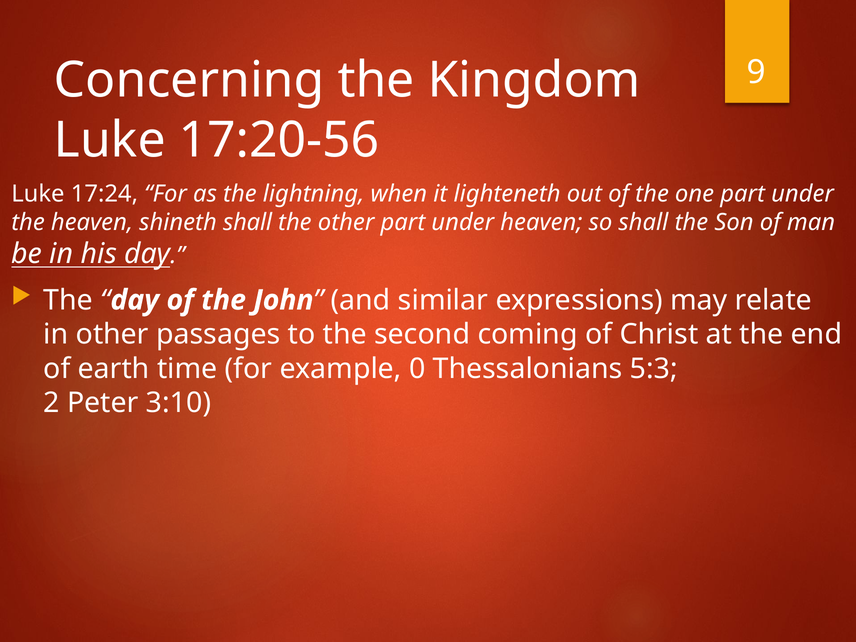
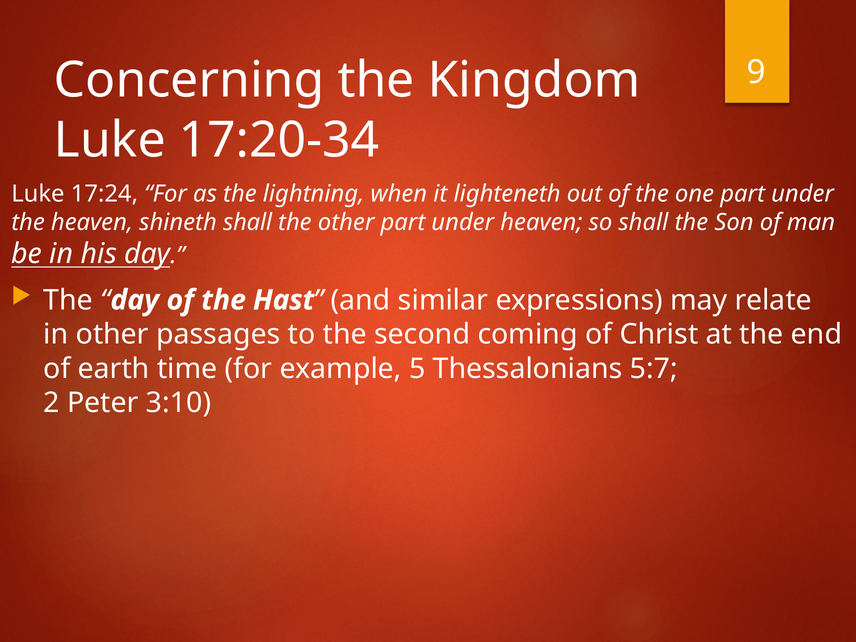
17:20-56: 17:20-56 -> 17:20-34
John: John -> Hast
0: 0 -> 5
5:3: 5:3 -> 5:7
